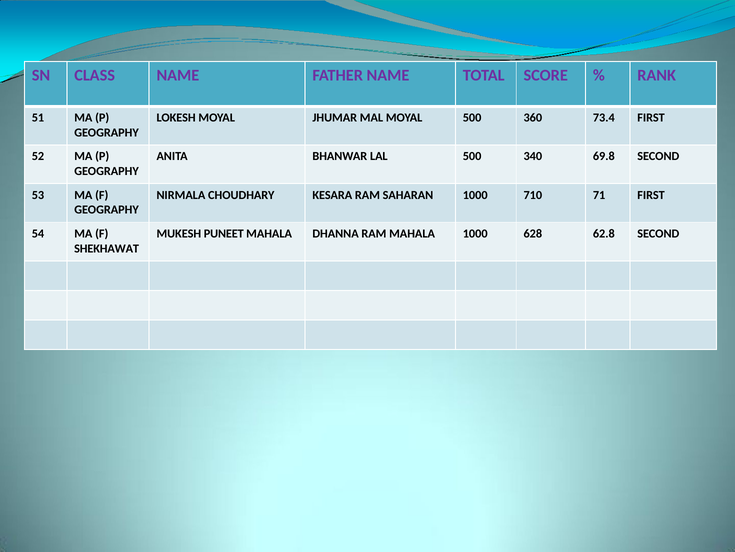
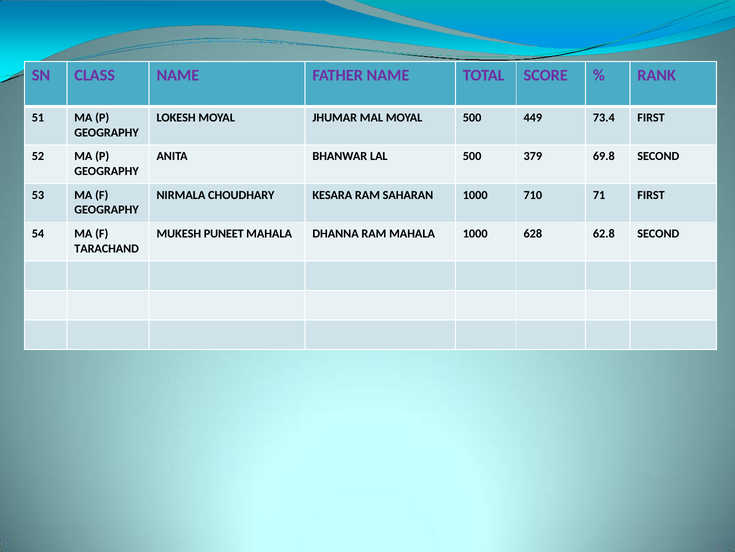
360: 360 -> 449
340: 340 -> 379
SHEKHAWAT: SHEKHAWAT -> TARACHAND
